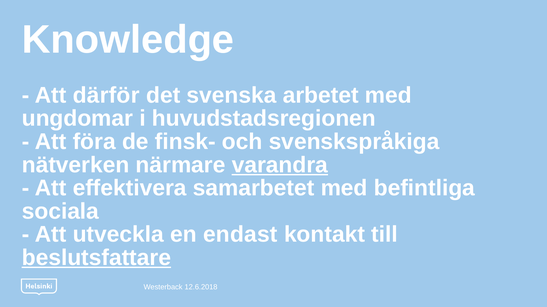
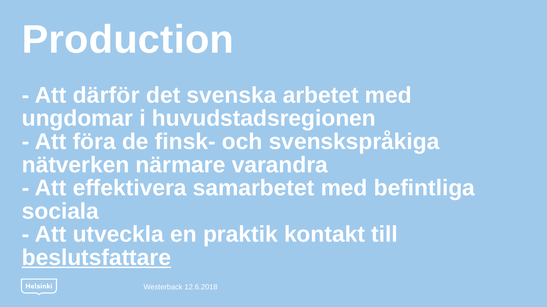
Knowledge: Knowledge -> Production
varandra underline: present -> none
endast: endast -> praktik
